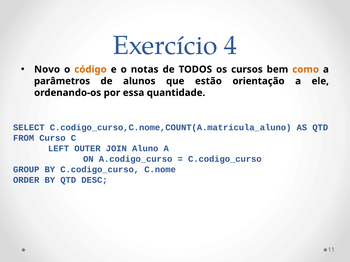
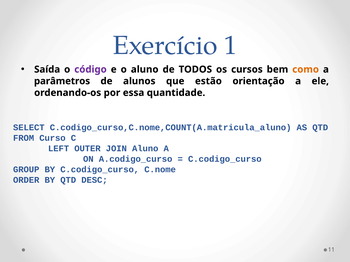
4: 4 -> 1
Novo: Novo -> Saída
código colour: orange -> purple
o notas: notas -> aluno
